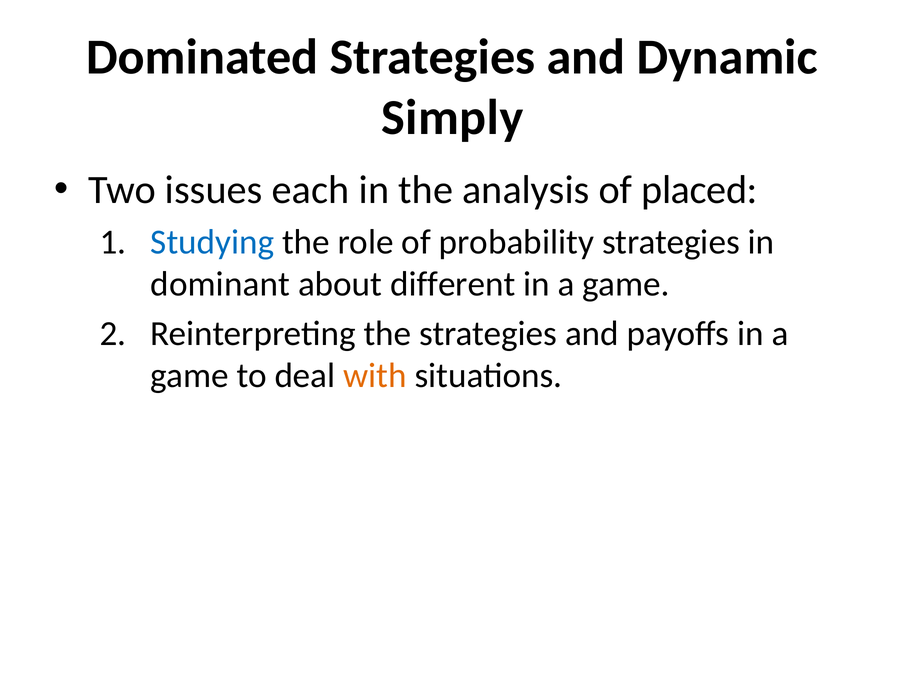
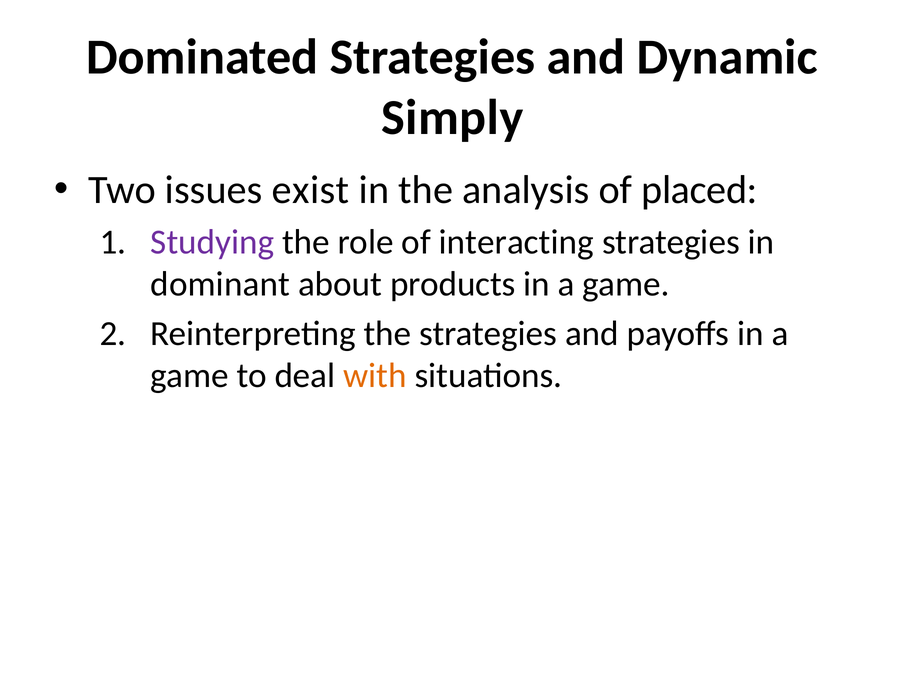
each: each -> exist
Studying colour: blue -> purple
probability: probability -> interacting
different: different -> products
